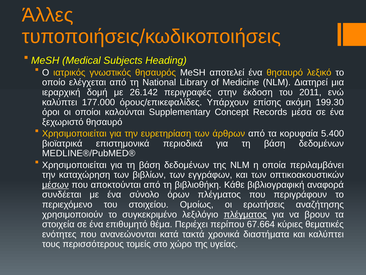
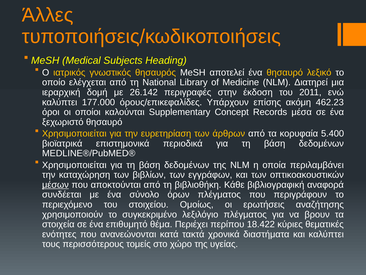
199.30: 199.30 -> 462.23
πλέγματος at (245, 214) underline: present -> none
67.664: 67.664 -> 18.422
